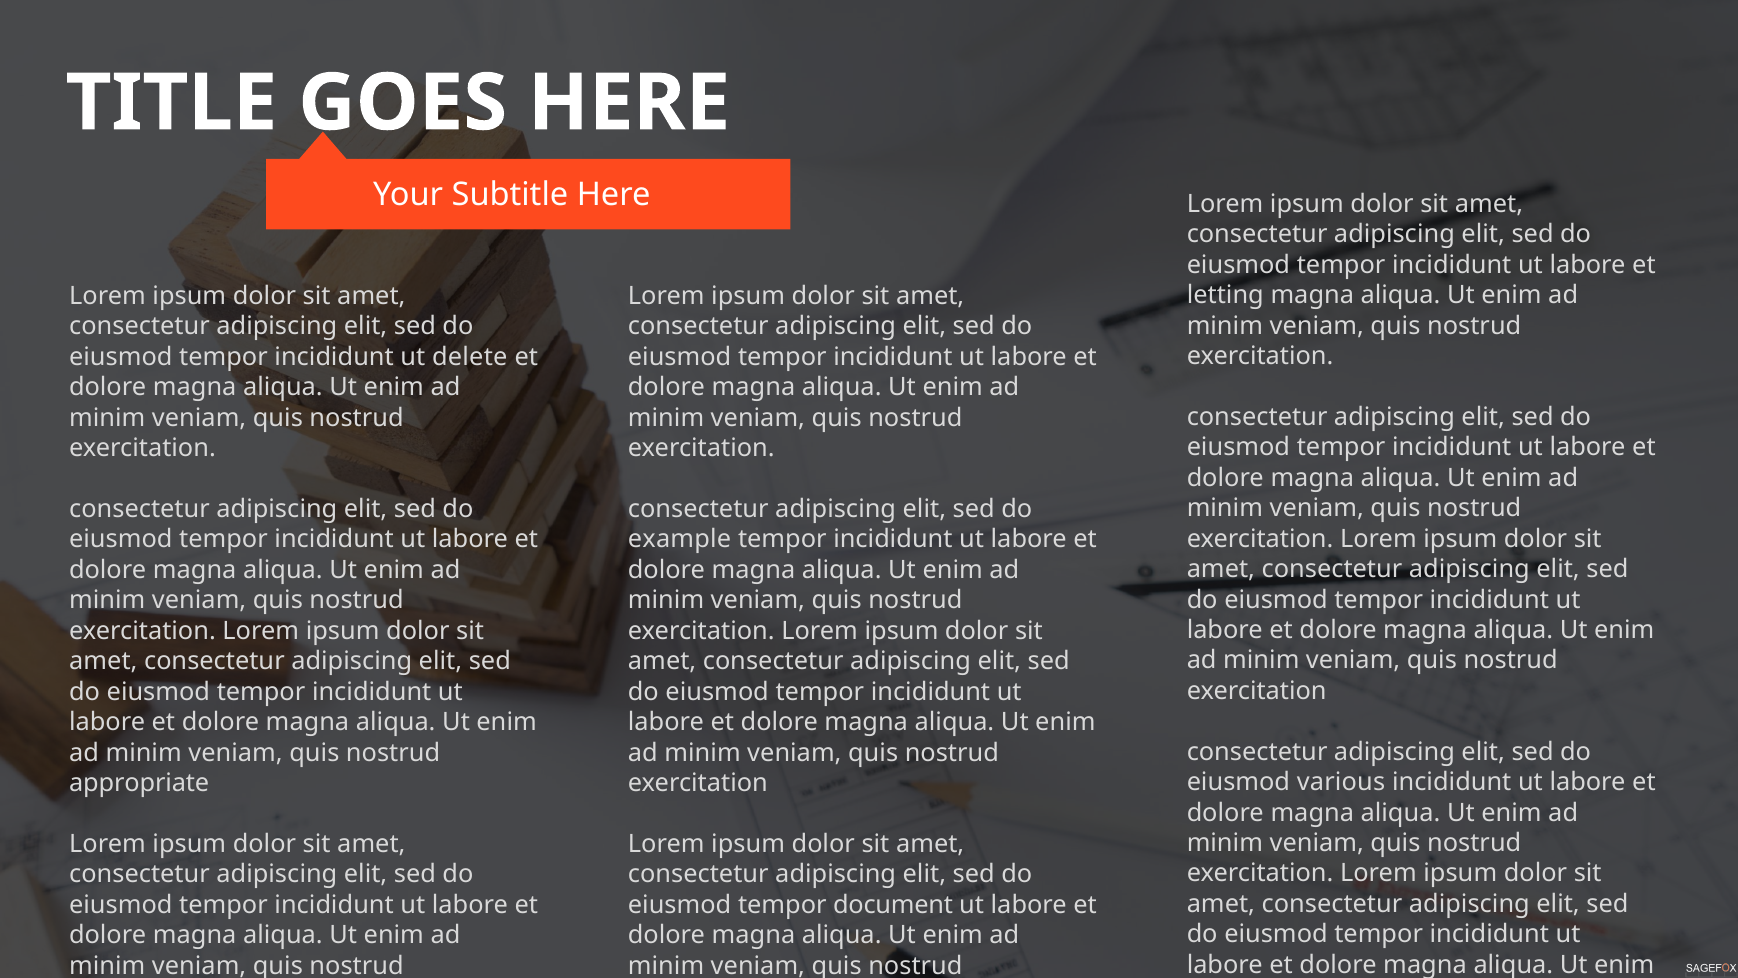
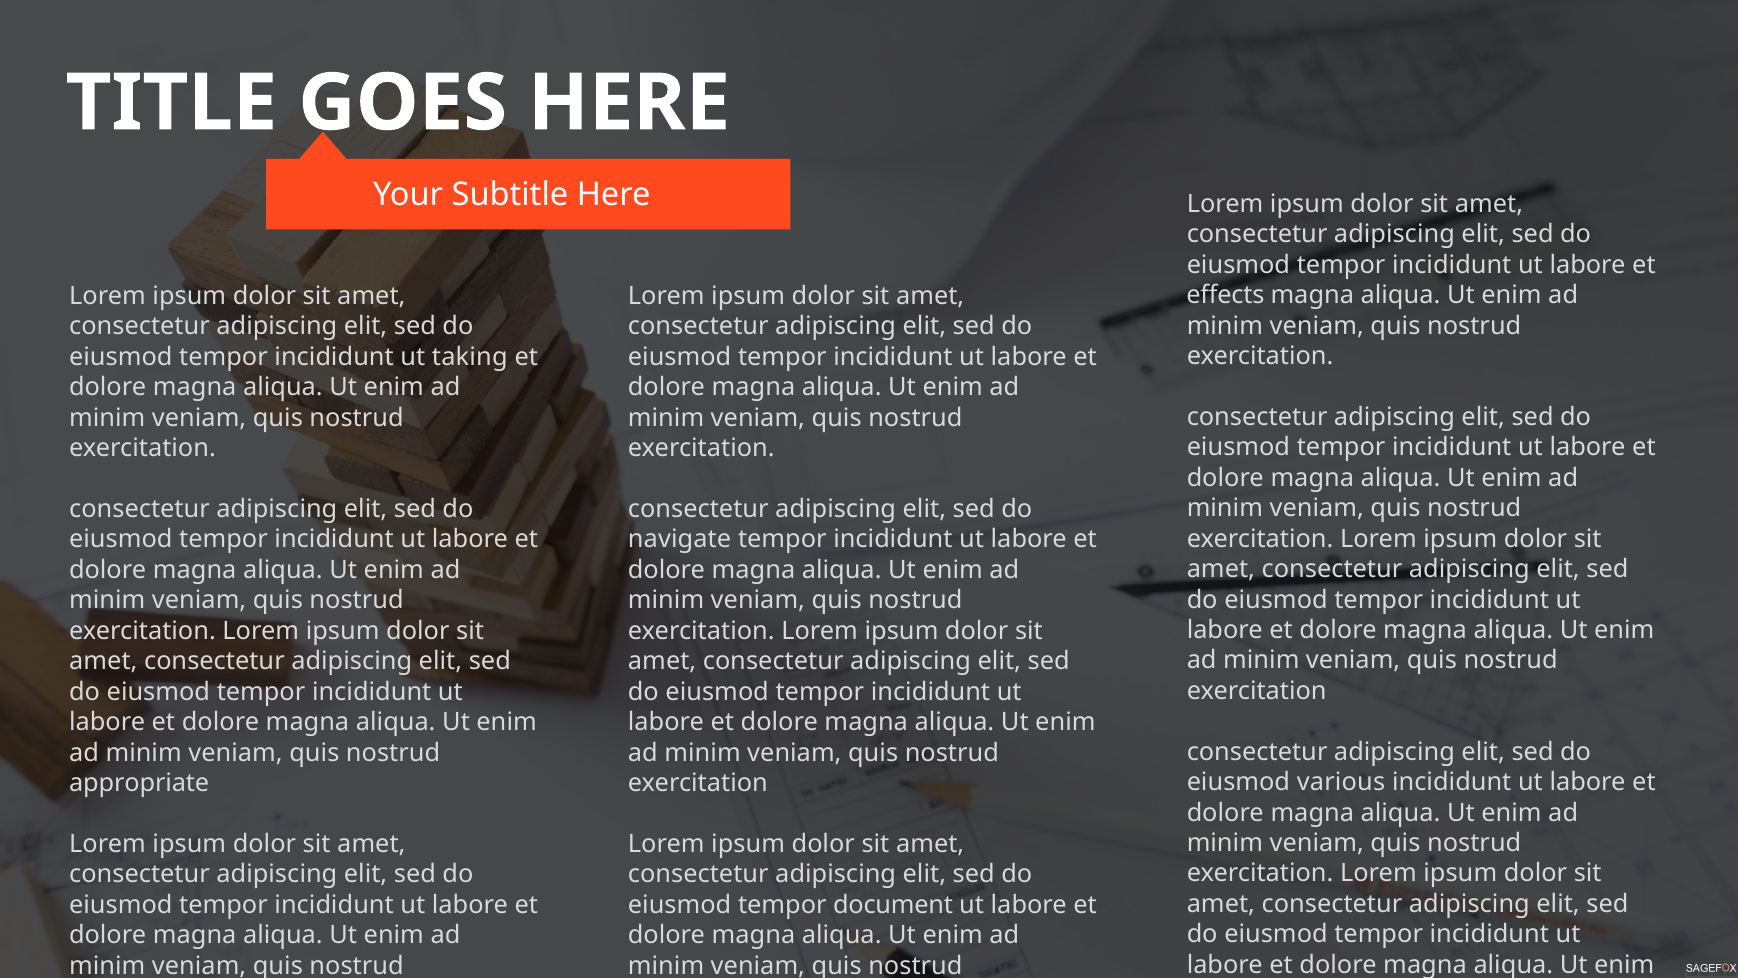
letting: letting -> effects
delete: delete -> taking
example: example -> navigate
